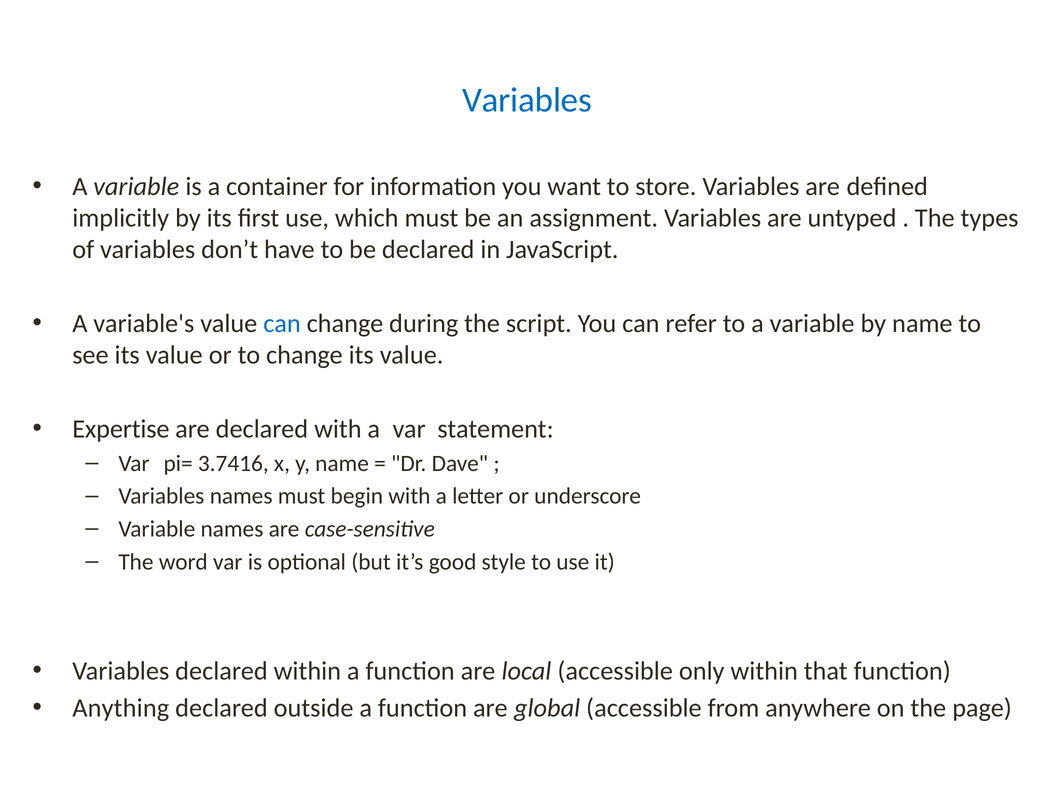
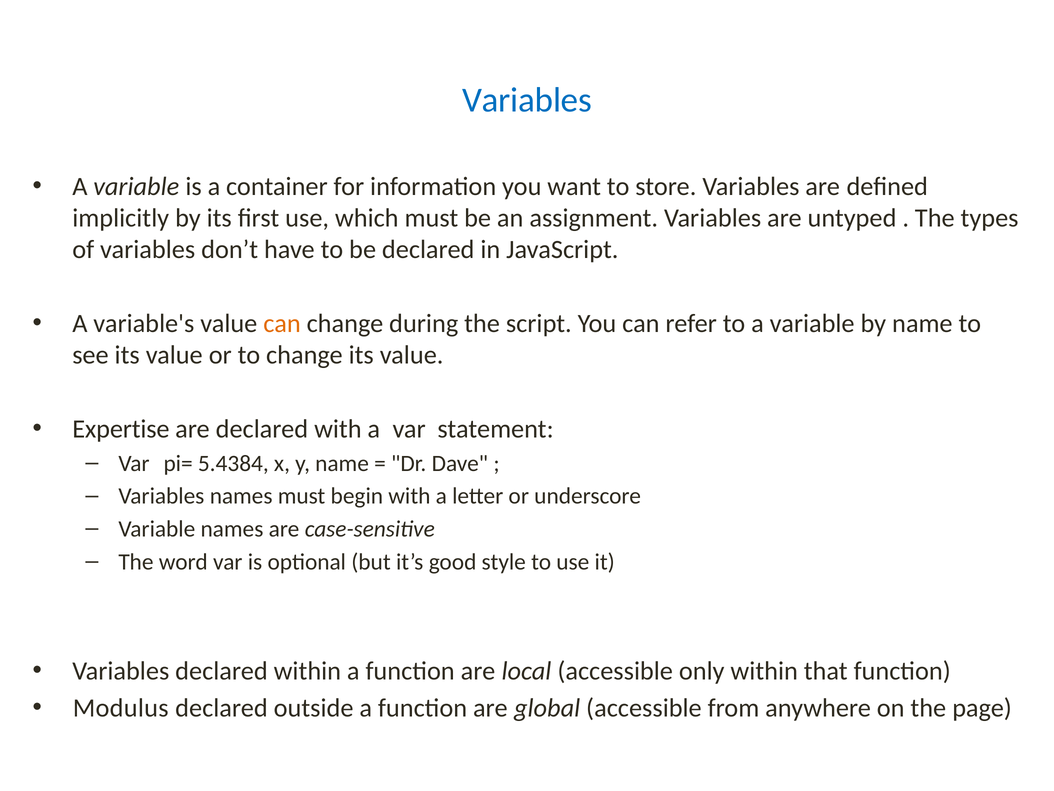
can at (282, 323) colour: blue -> orange
3.7416: 3.7416 -> 5.4384
Anything: Anything -> Modulus
